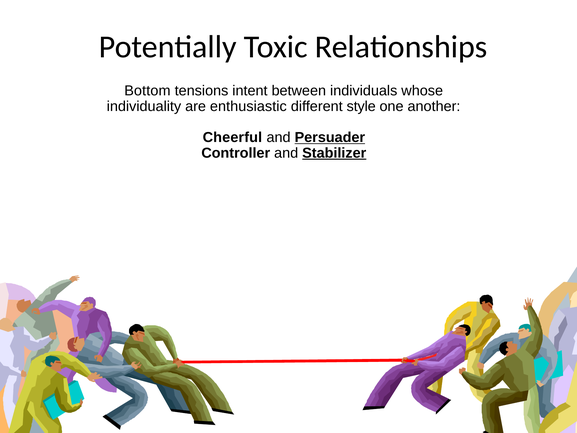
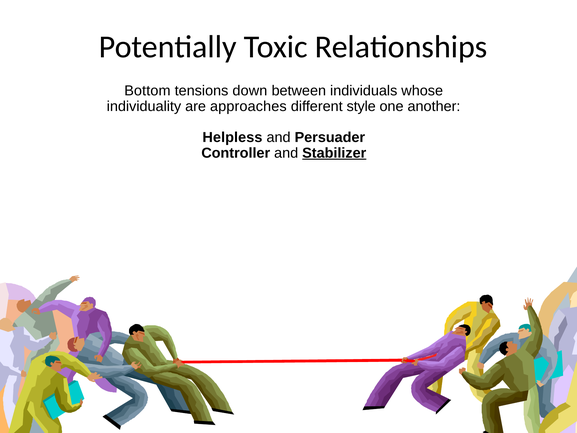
intent: intent -> down
enthusiastic: enthusiastic -> approaches
Cheerful: Cheerful -> Helpless
Persuader underline: present -> none
